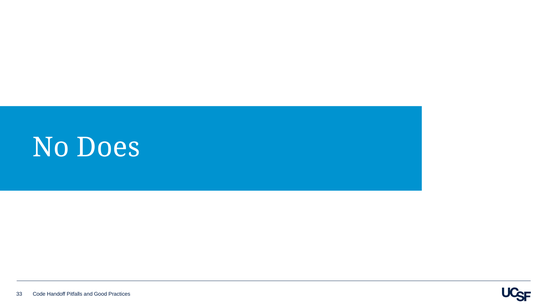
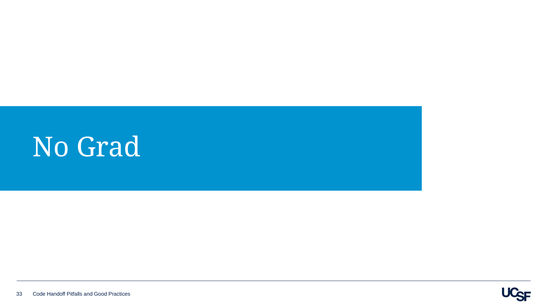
Does: Does -> Grad
